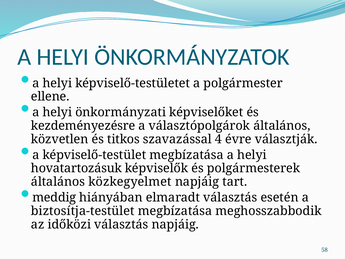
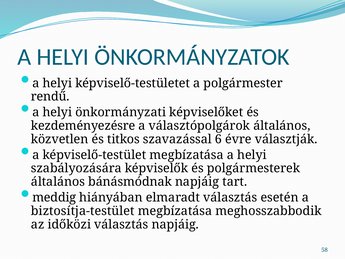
ellene: ellene -> rendű
4: 4 -> 6
hovatartozásuk: hovatartozásuk -> szabályozására
közkegyelmet: közkegyelmet -> bánásmódnak
